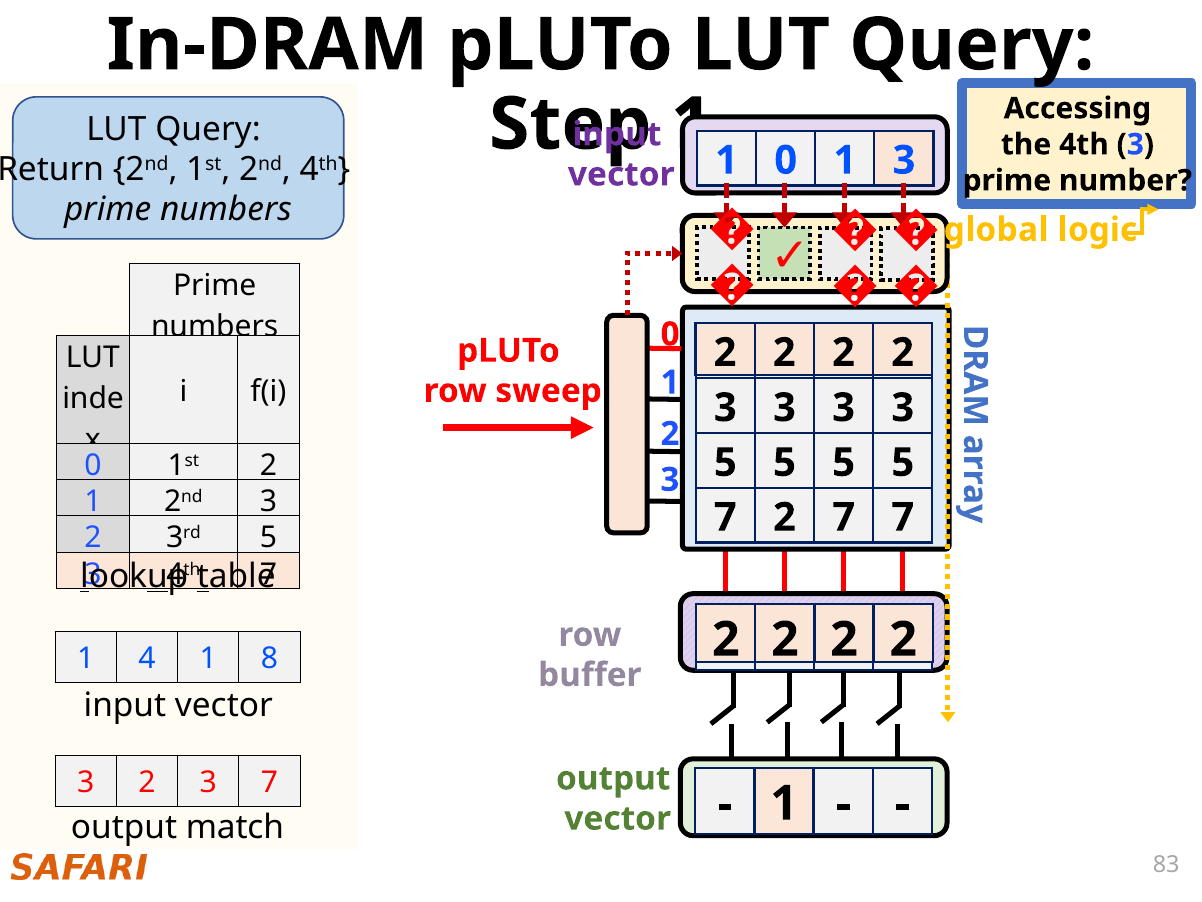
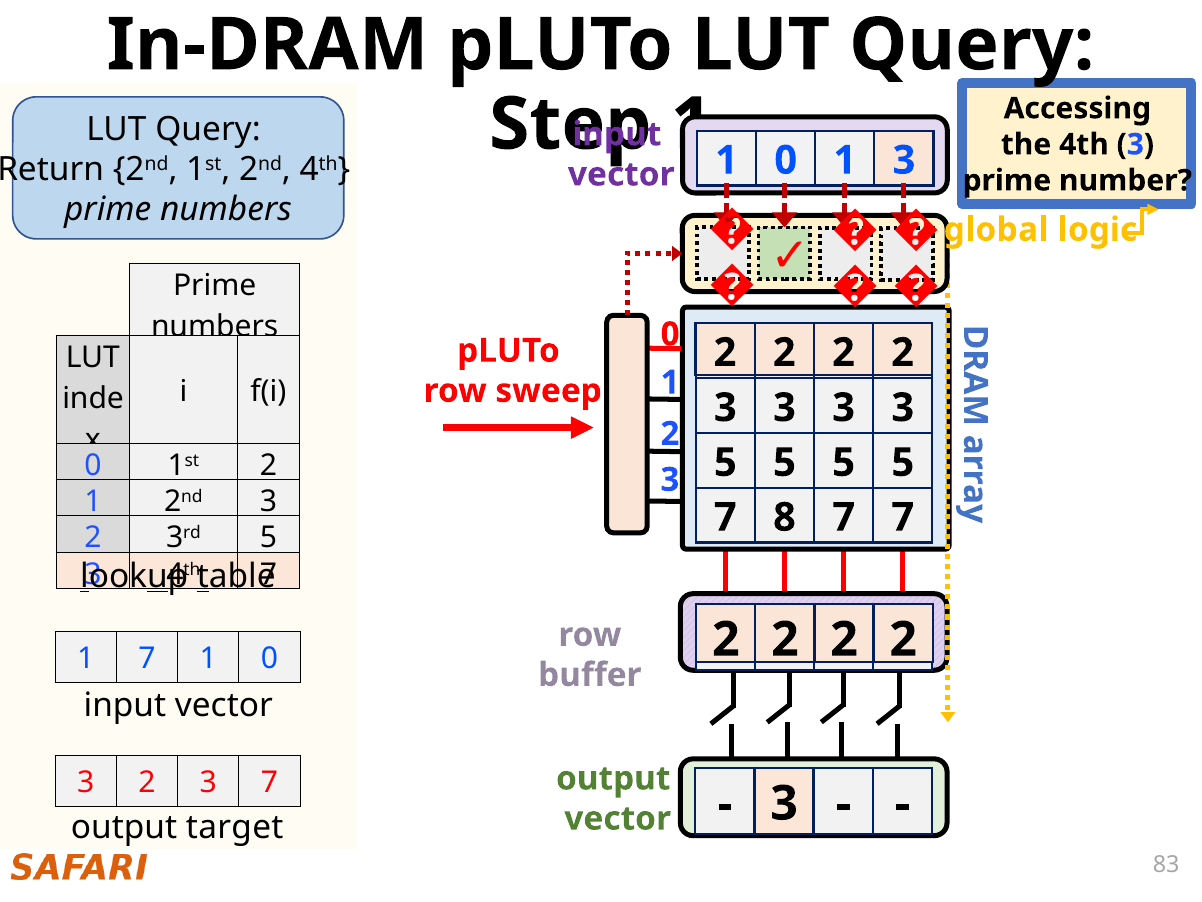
7 2: 2 -> 8
1 4: 4 -> 7
8 at (270, 658): 8 -> 0
1 at (784, 803): 1 -> 3
match: match -> target
